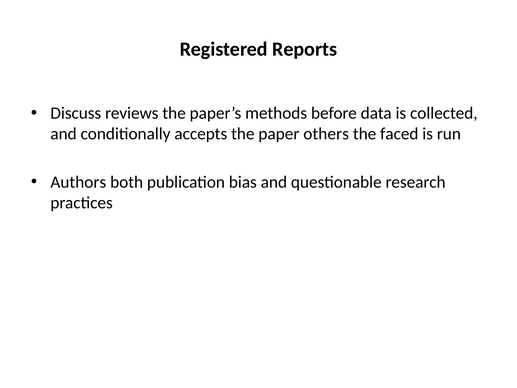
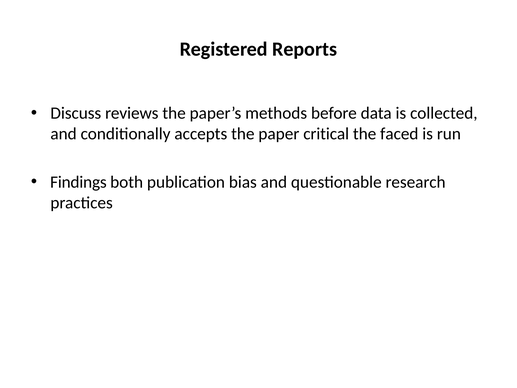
others: others -> critical
Authors: Authors -> Findings
